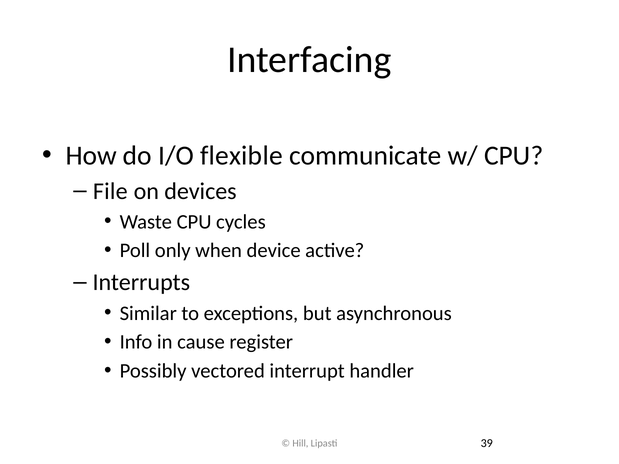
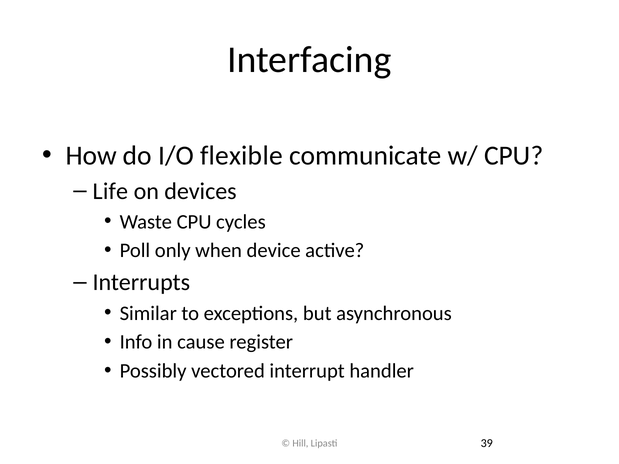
File: File -> Life
